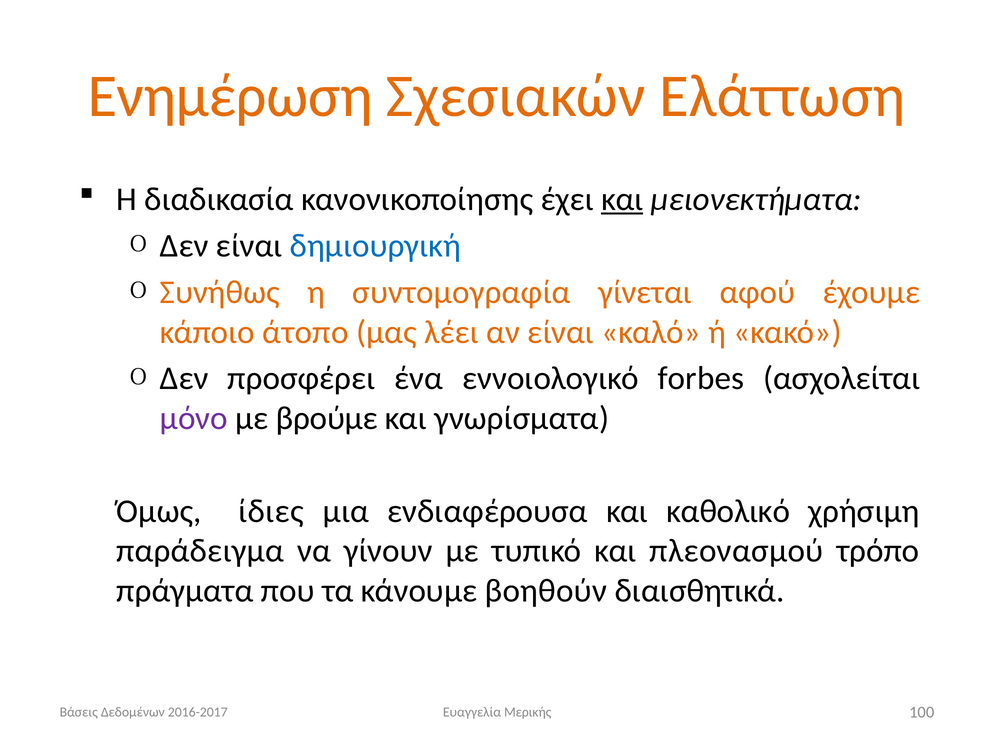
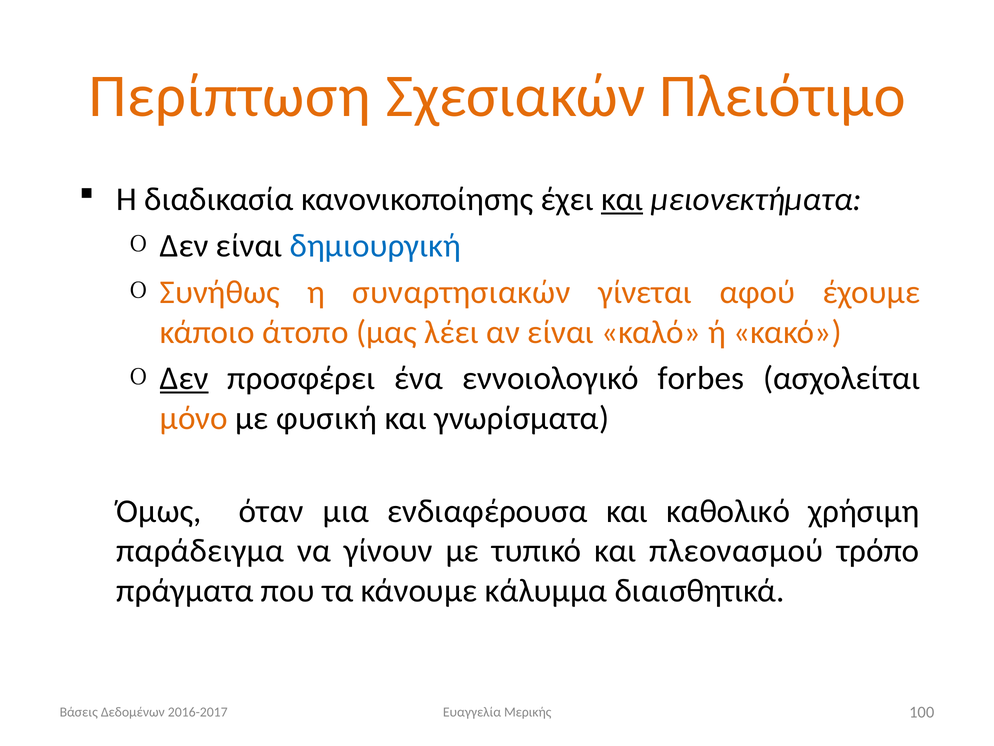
Ενημέρωση: Ενημέρωση -> Περίπτωση
Ελάττωση: Ελάττωση -> Πλειότιμο
συντομογραφία: συντομογραφία -> συναρτησιακών
Δεν at (184, 378) underline: none -> present
μόνο colour: purple -> orange
βρούμε: βρούμε -> φυσική
ίδιες: ίδιες -> όταν
βοηθούν: βοηθούν -> κάλυμμα
